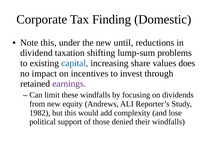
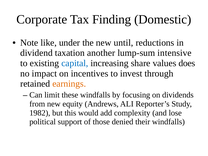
Note this: this -> like
shifting: shifting -> another
problems: problems -> intensive
earnings colour: purple -> orange
